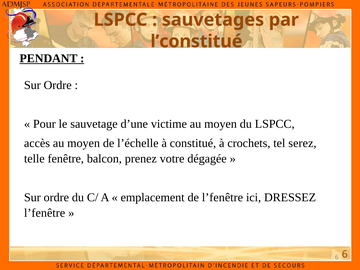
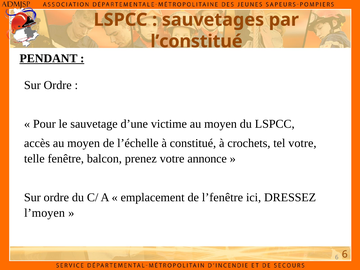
tel serez: serez -> votre
dégagée: dégagée -> annonce
l’fenêtre at (45, 213): l’fenêtre -> l’moyen
